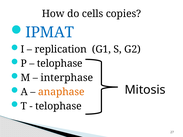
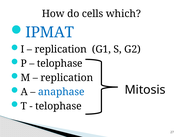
copies: copies -> which
interphase at (67, 78): interphase -> replication
anaphase colour: orange -> blue
